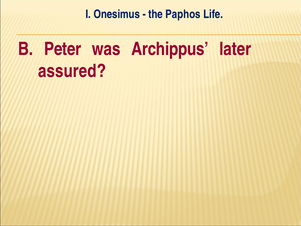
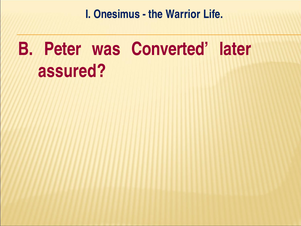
Paphos: Paphos -> Warrior
Archippus: Archippus -> Converted
